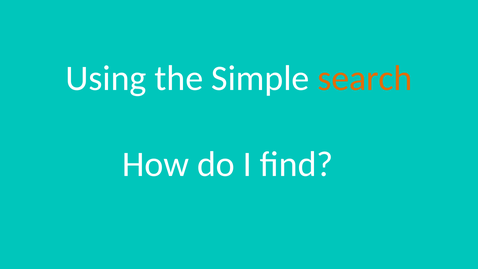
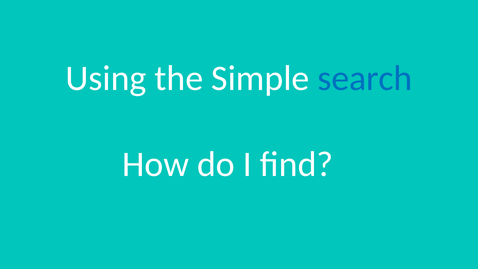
search colour: orange -> blue
